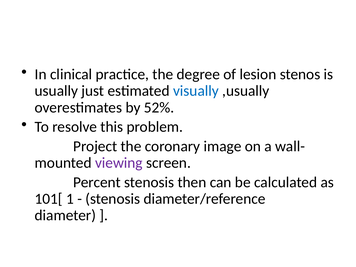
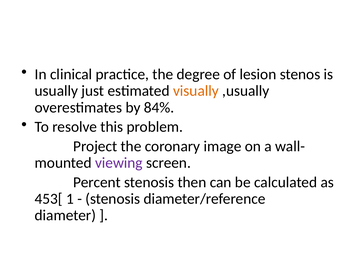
visually colour: blue -> orange
52%: 52% -> 84%
101[: 101[ -> 453[
